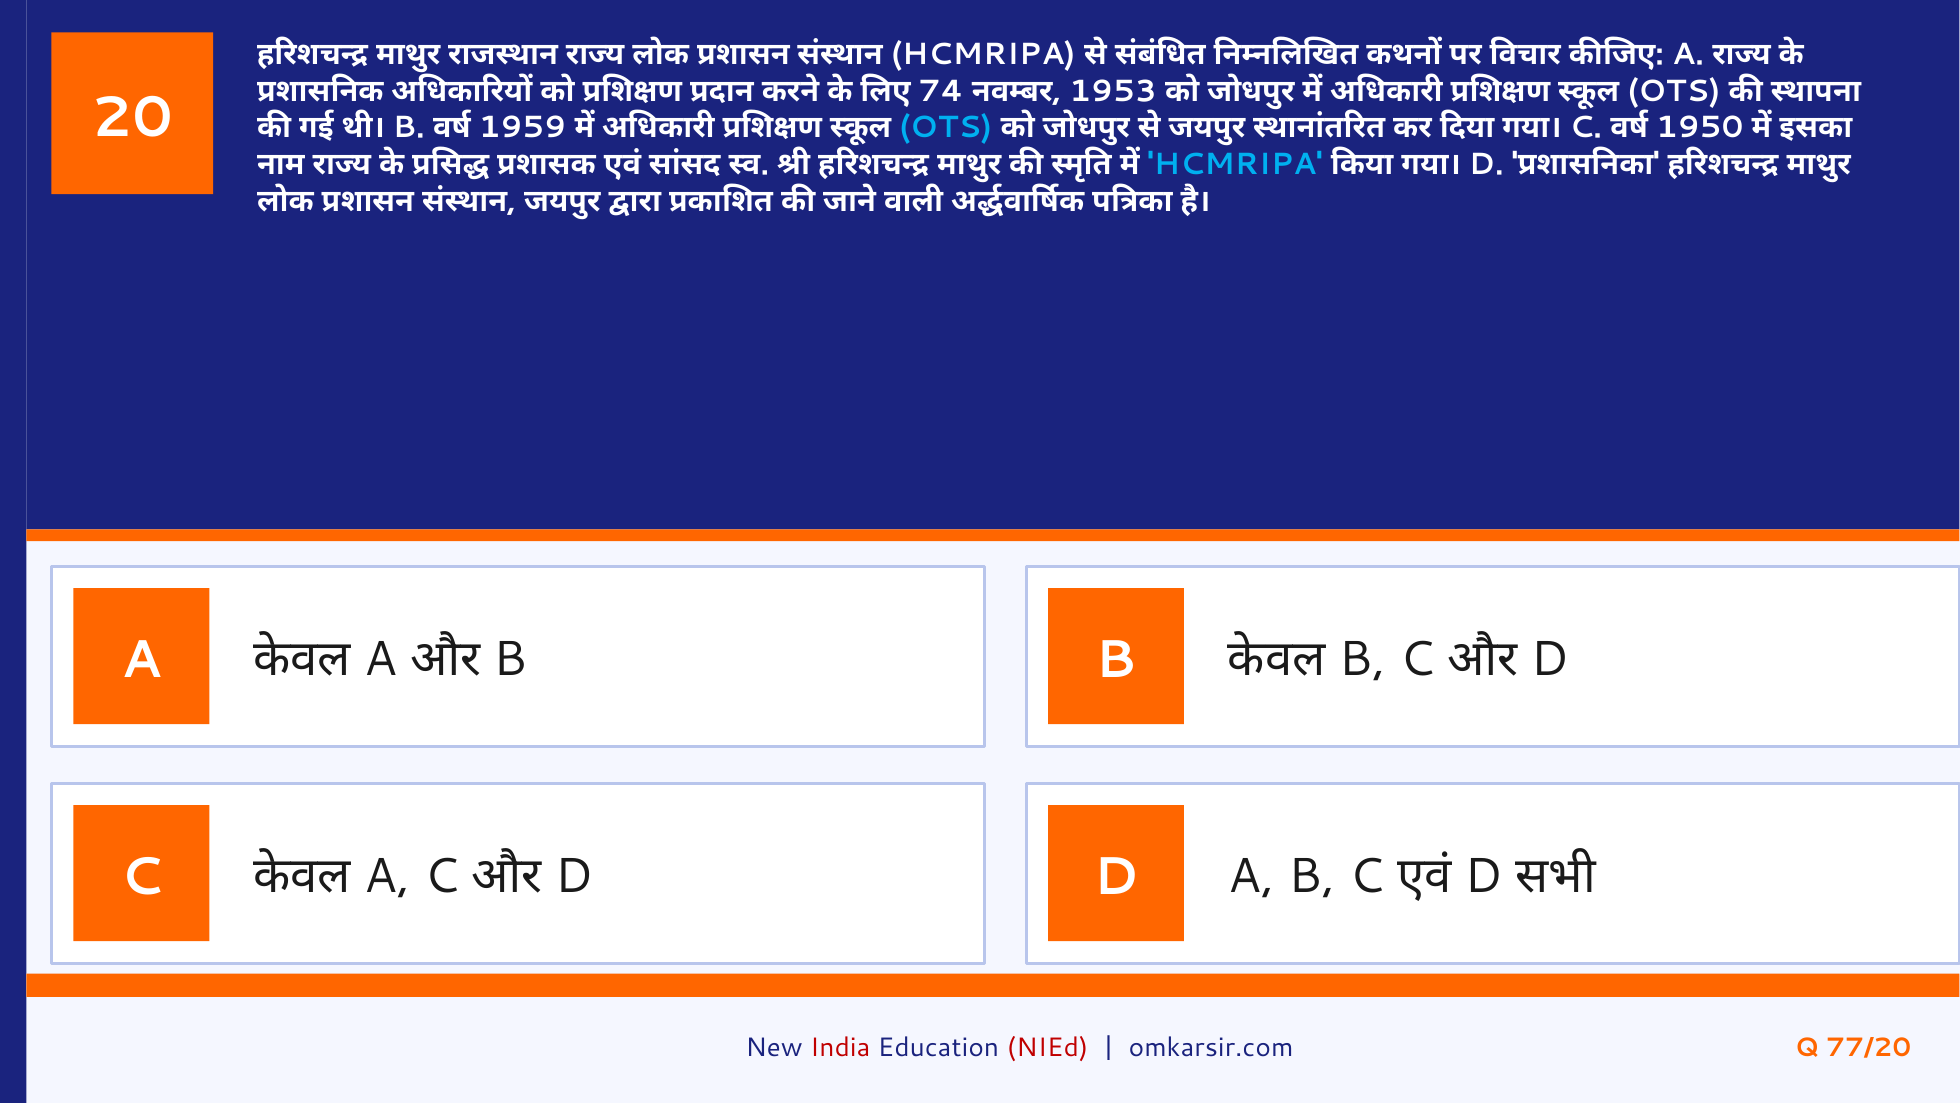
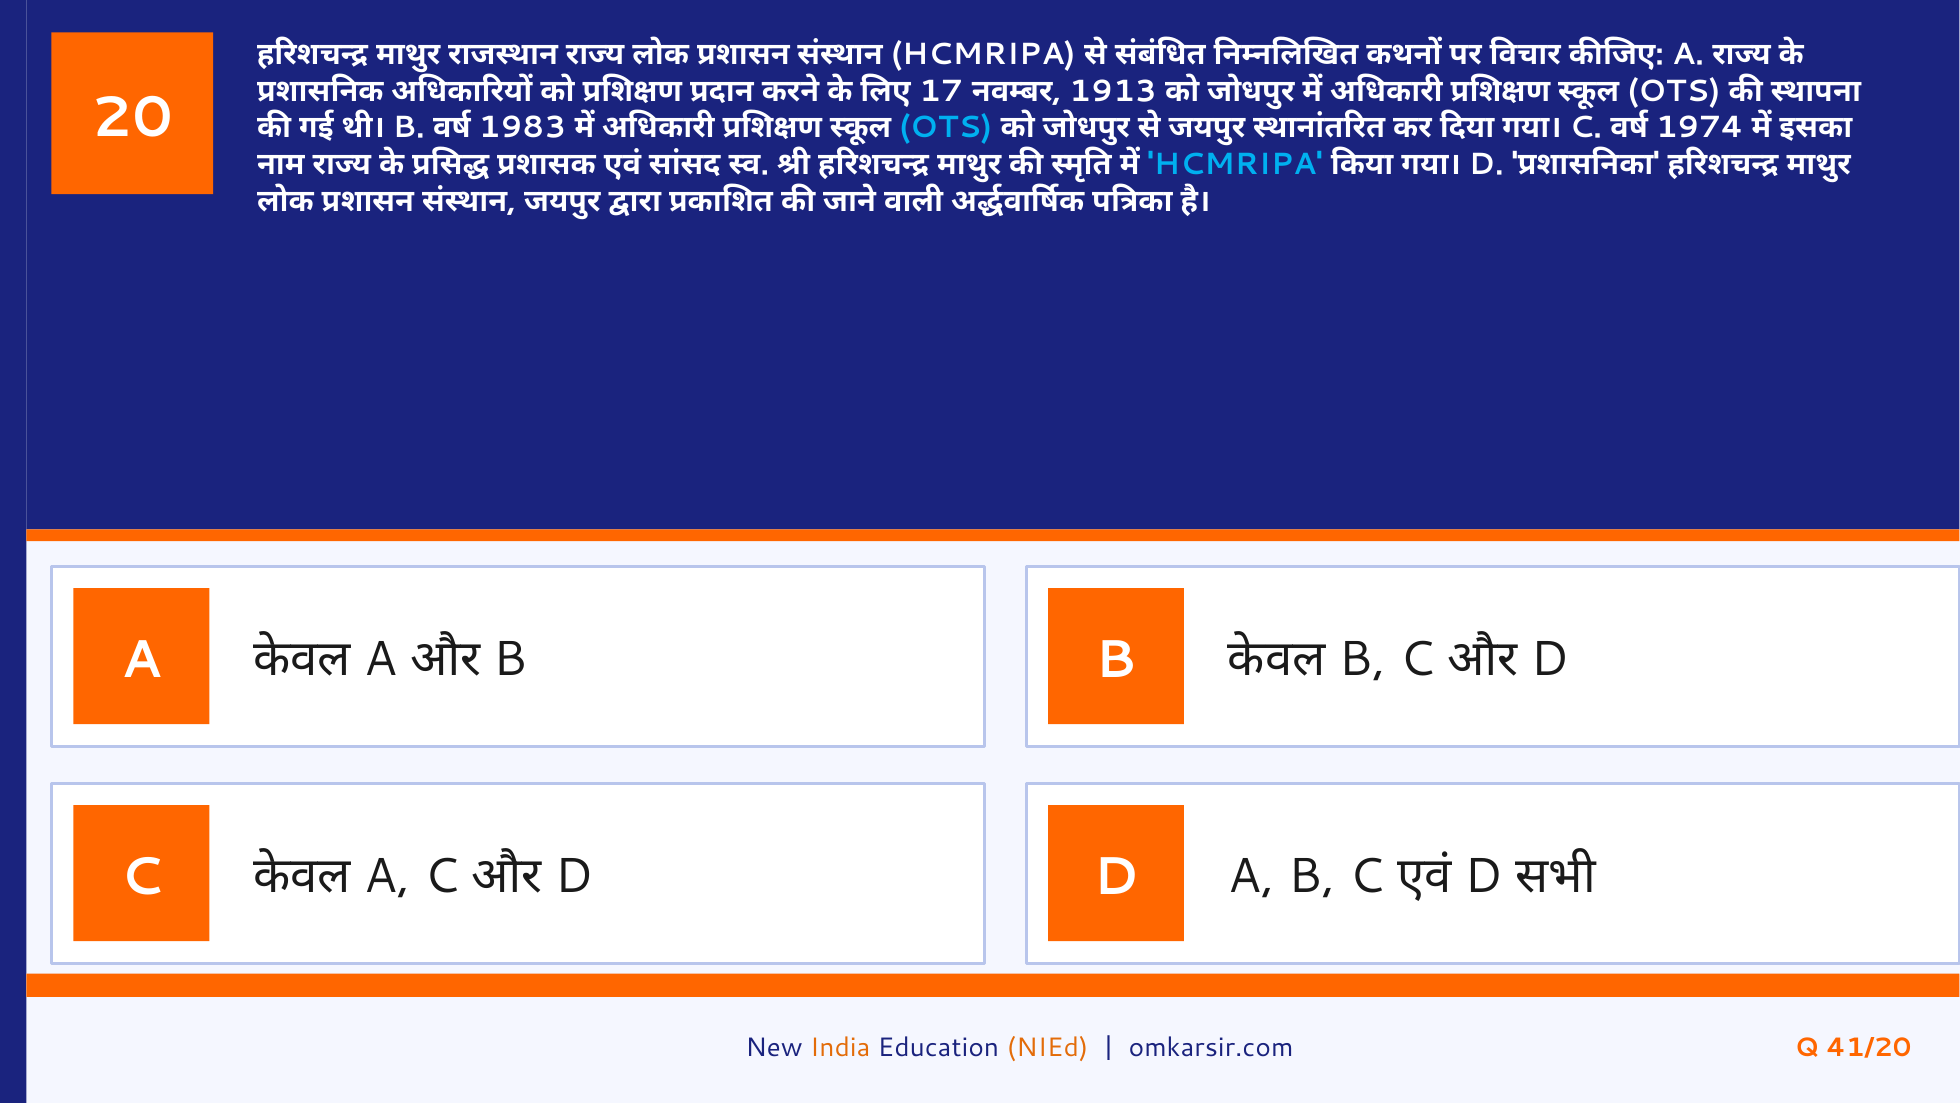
74: 74 -> 17
1953: 1953 -> 1913
1959: 1959 -> 1983
1950: 1950 -> 1974
India colour: red -> orange
NIEd colour: red -> orange
77/20: 77/20 -> 41/20
